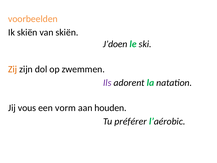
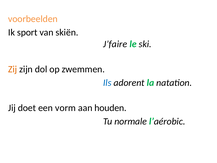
Ik skiën: skiën -> sport
J’doen: J’doen -> J’faire
Ils colour: purple -> blue
vous: vous -> doet
préférer: préférer -> normale
